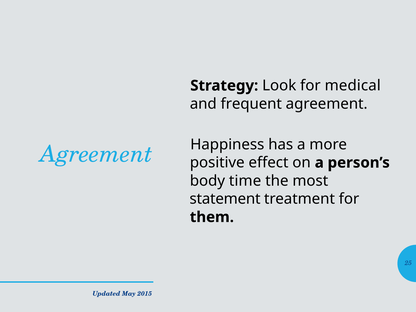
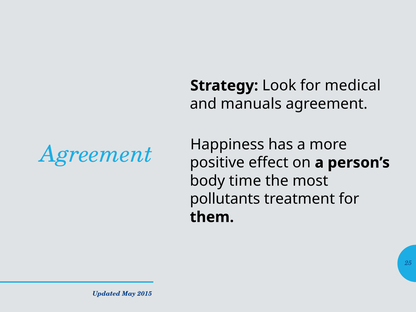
frequent: frequent -> manuals
statement: statement -> pollutants
